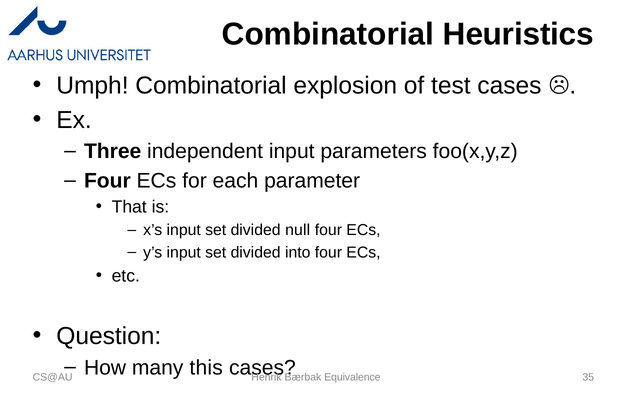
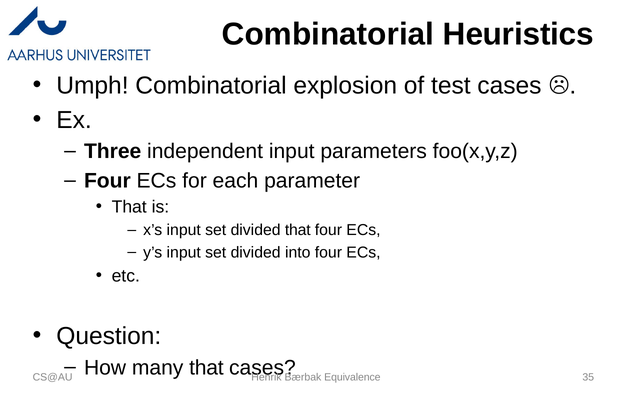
divided null: null -> that
many this: this -> that
